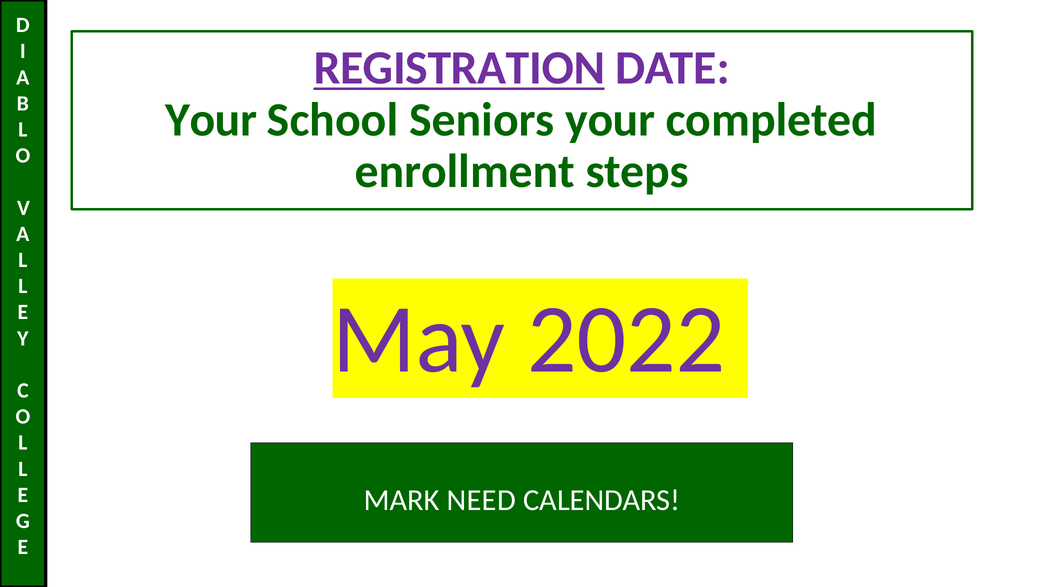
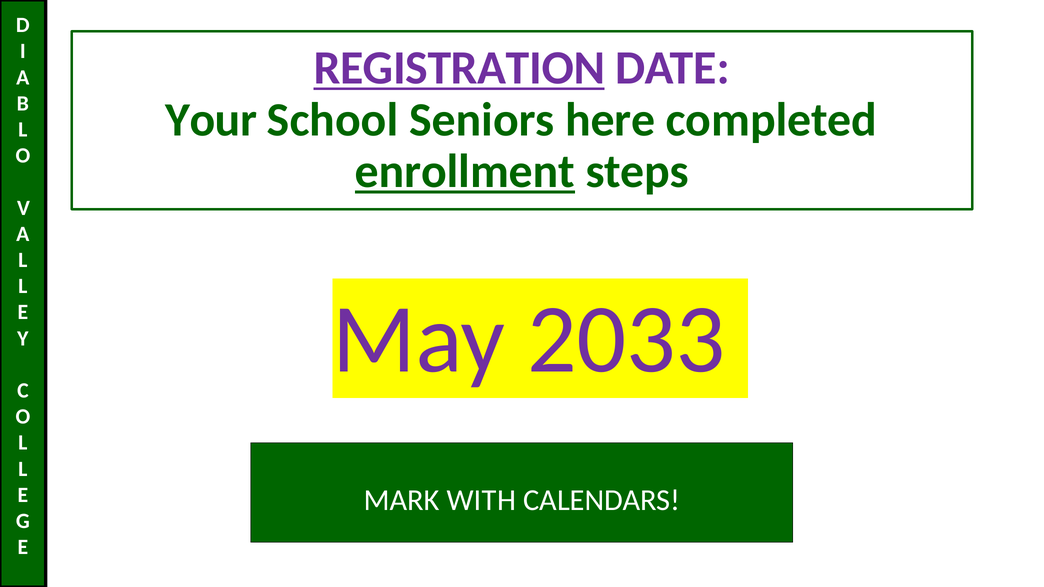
Seniors your: your -> here
enrollment underline: none -> present
2022: 2022 -> 2033
NEED: NEED -> WITH
